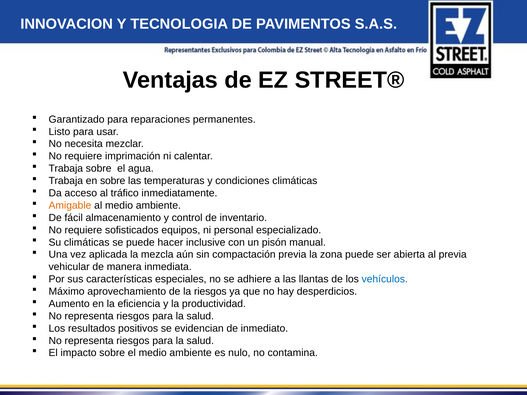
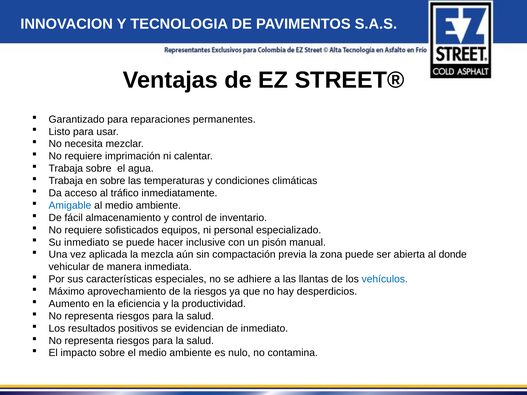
Amigable colour: orange -> blue
Su climáticas: climáticas -> inmediato
al previa: previa -> donde
